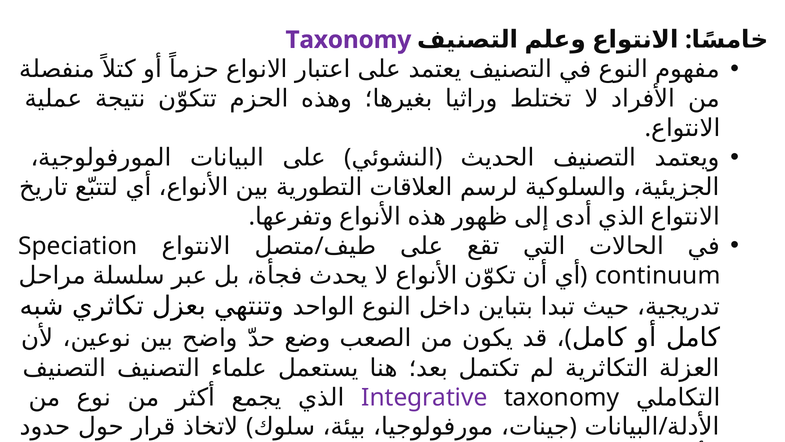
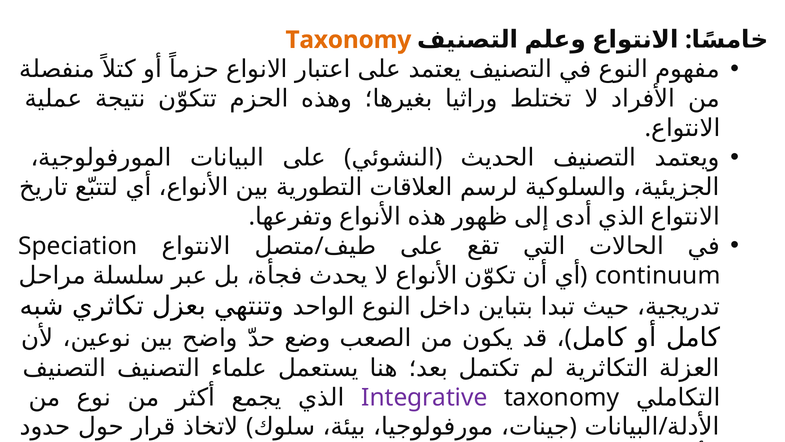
Taxonomy at (348, 40) colour: purple -> orange
